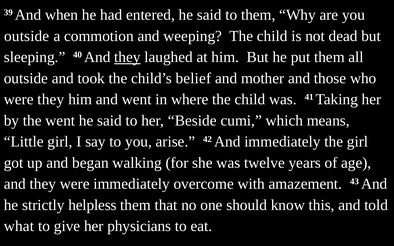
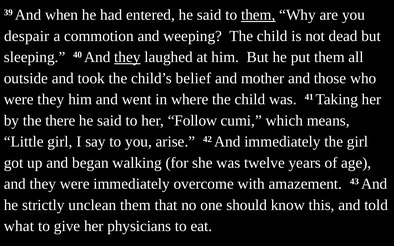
them at (258, 15) underline: none -> present
outside at (27, 36): outside -> despair
the went: went -> there
Beside: Beside -> Follow
helpless: helpless -> unclean
